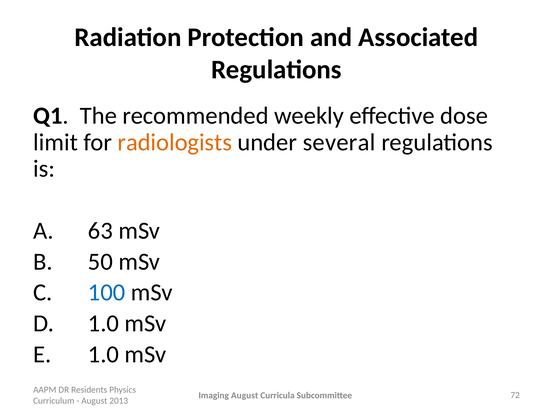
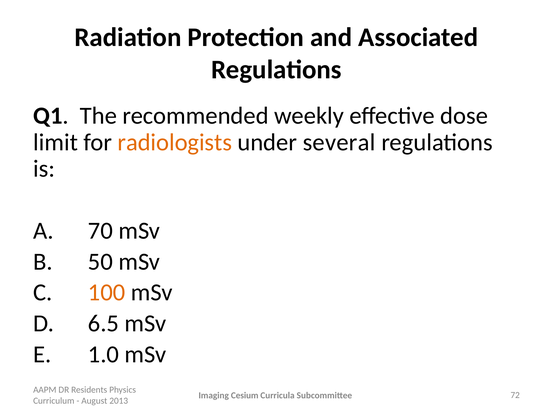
63: 63 -> 70
100 colour: blue -> orange
D 1.0: 1.0 -> 6.5
Imaging August: August -> Cesium
